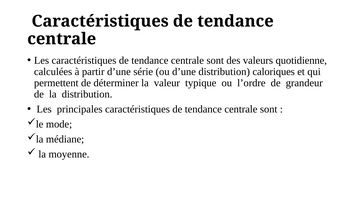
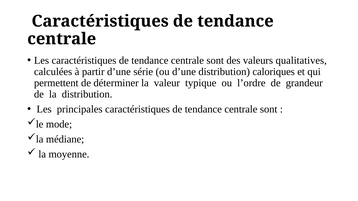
quotidienne: quotidienne -> qualitatives
